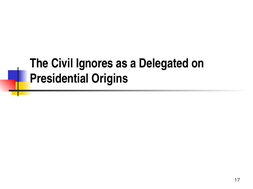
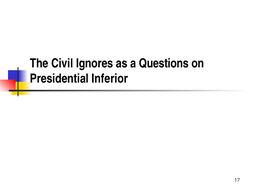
Delegated: Delegated -> Questions
Origins: Origins -> Inferior
